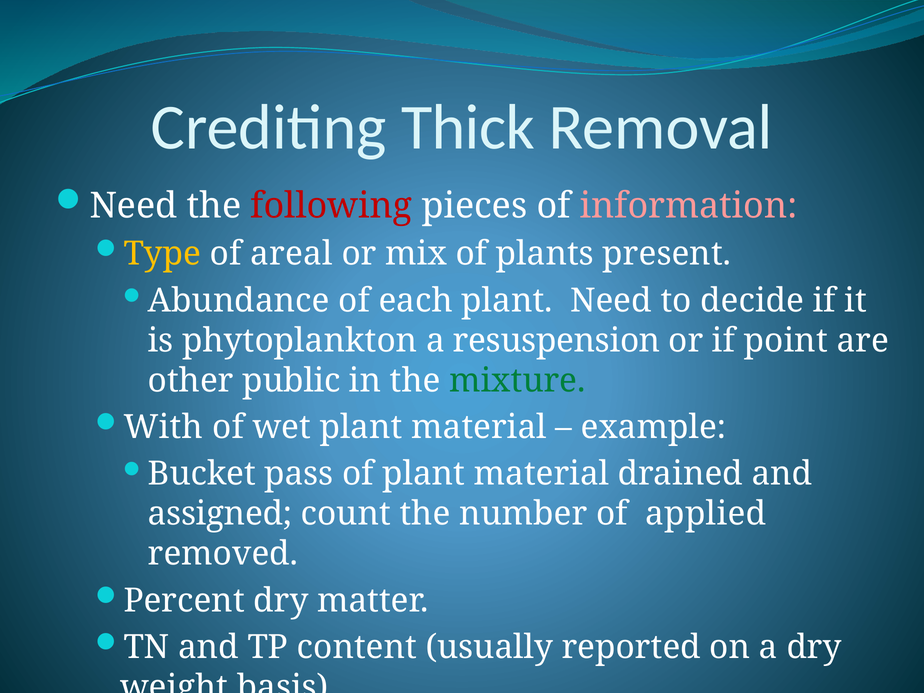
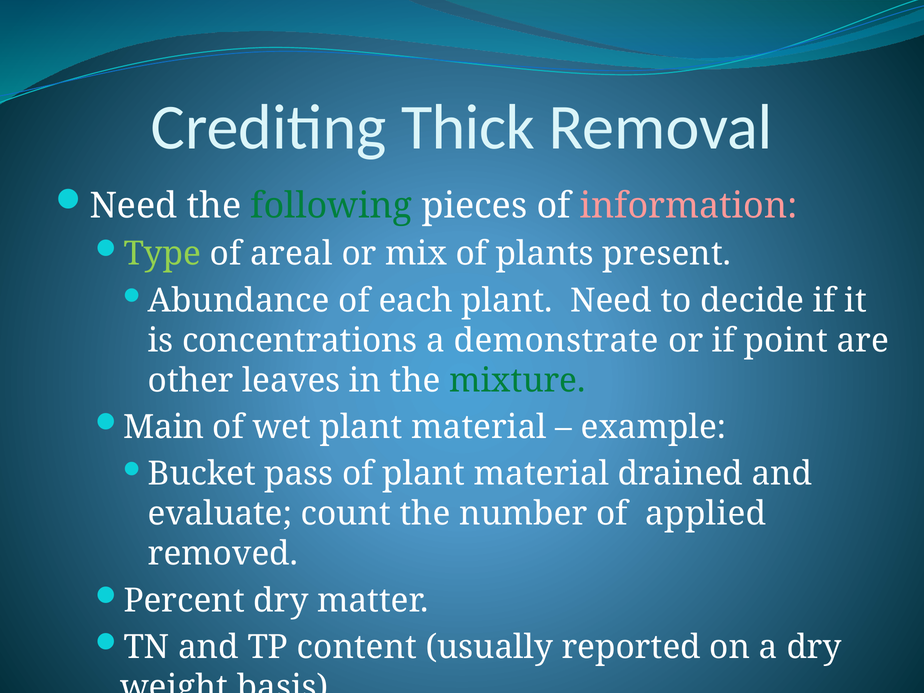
following colour: red -> green
Type colour: yellow -> light green
phytoplankton: phytoplankton -> concentrations
resuspension: resuspension -> demonstrate
public: public -> leaves
With: With -> Main
assigned: assigned -> evaluate
